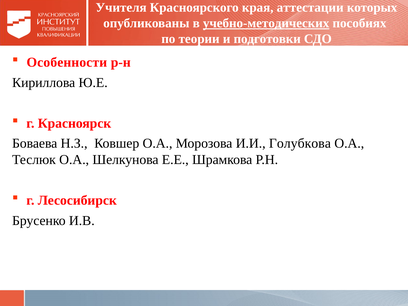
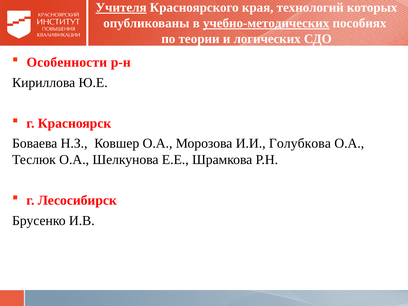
Учителя underline: none -> present
аттестации: аттестации -> технологий
подготовки: подготовки -> логических
